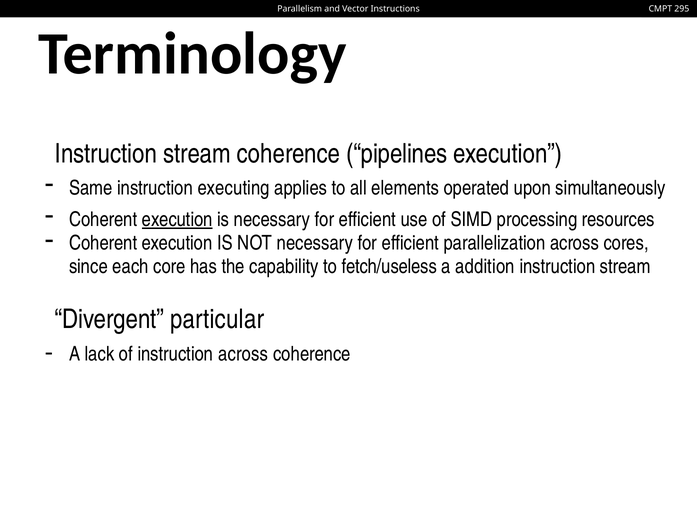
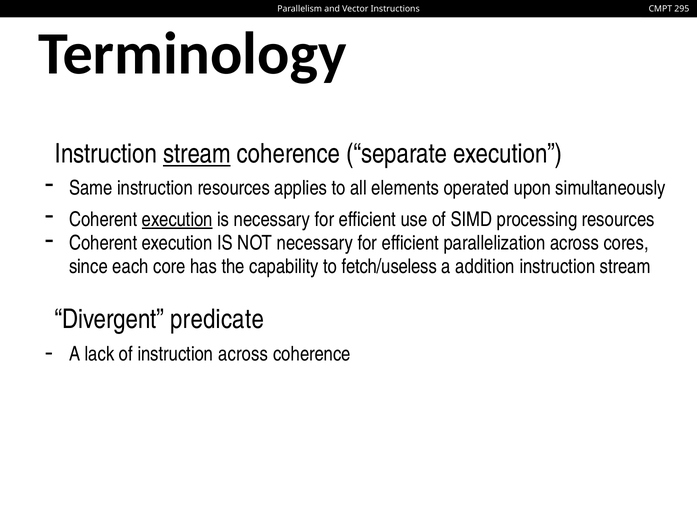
stream at (197, 154) underline: none -> present
pipelines: pipelines -> separate
instruction executing: executing -> resources
particular: particular -> predicate
